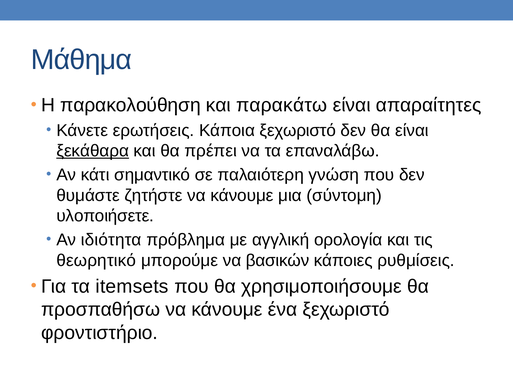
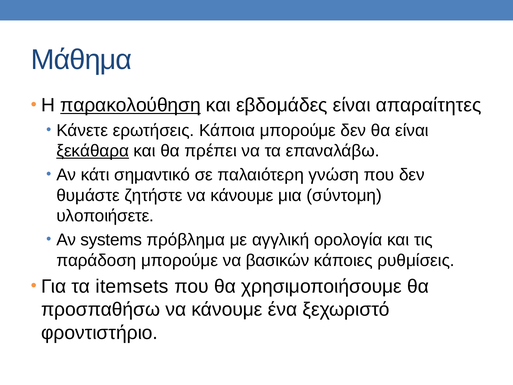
παρακολούθηση underline: none -> present
παρακάτω: παρακάτω -> εβδομάδες
Κάποια ξεχωριστό: ξεχωριστό -> μπορούμε
ιδιότητα: ιδιότητα -> systems
θεωρητικό: θεωρητικό -> παράδοση
